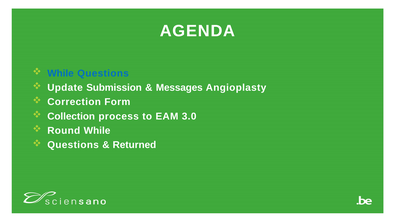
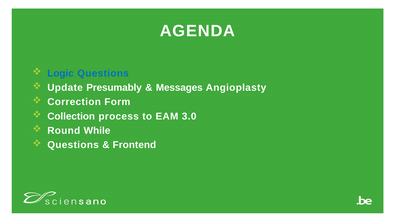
While at (61, 73): While -> Logic
Submission: Submission -> Presumably
Returned: Returned -> Frontend
